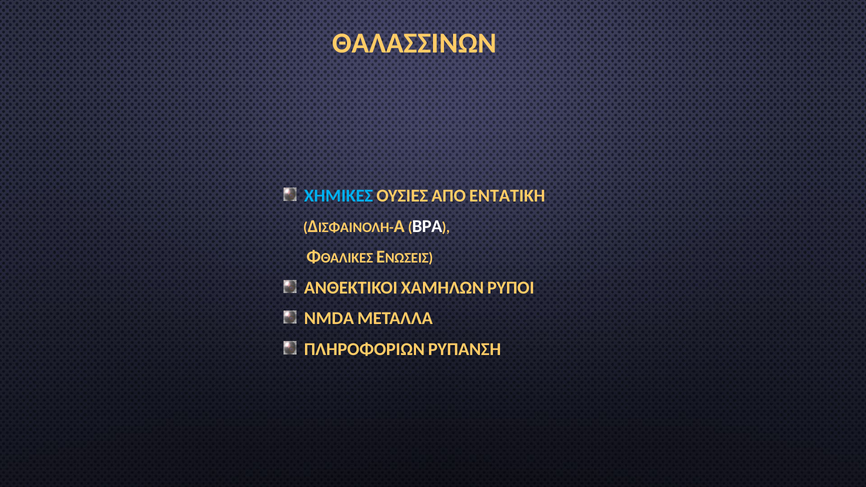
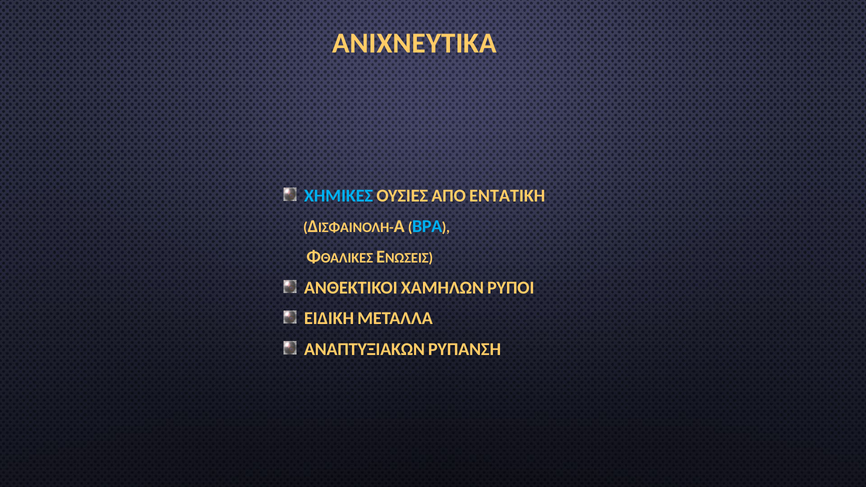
ΘΑΛΑΣΣΙΝΏΝ: ΘΑΛΑΣΣΙΝΏΝ -> ΑΝΙΧΝΕΥΤΙΚΑ
BPA colour: white -> light blue
NMDA: NMDA -> ΕΙΔΙΚΗ
ΠΛΗΡΟΦΟΡΙΏΝ: ΠΛΗΡΟΦΟΡΙΏΝ -> ΑΝΑΠΤΥΞΙΑΚΏΝ
